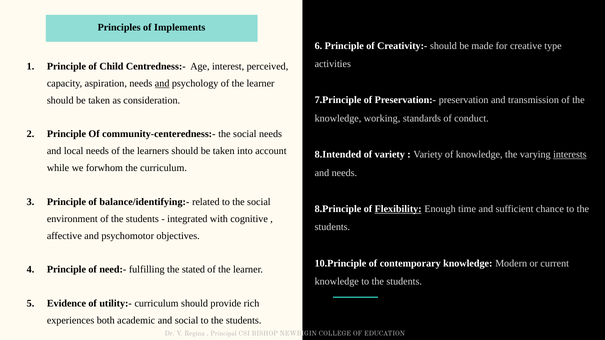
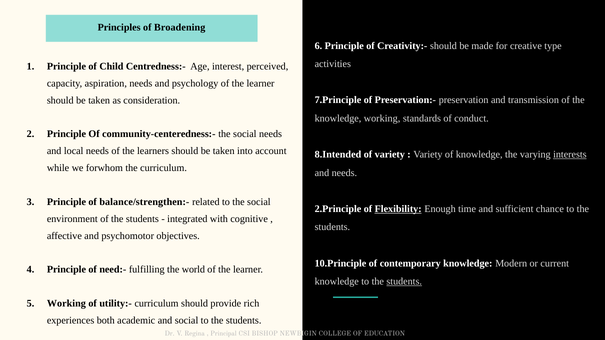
Implements: Implements -> Broadening
and at (162, 83) underline: present -> none
balance/identifying:-: balance/identifying:- -> balance/strengthen:-
8.Principle: 8.Principle -> 2.Principle
stated: stated -> world
students at (404, 282) underline: none -> present
Evidence at (66, 304): Evidence -> Working
